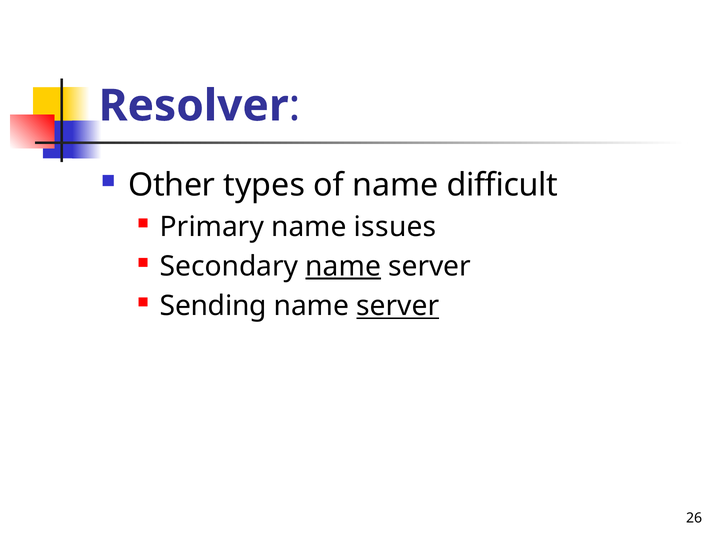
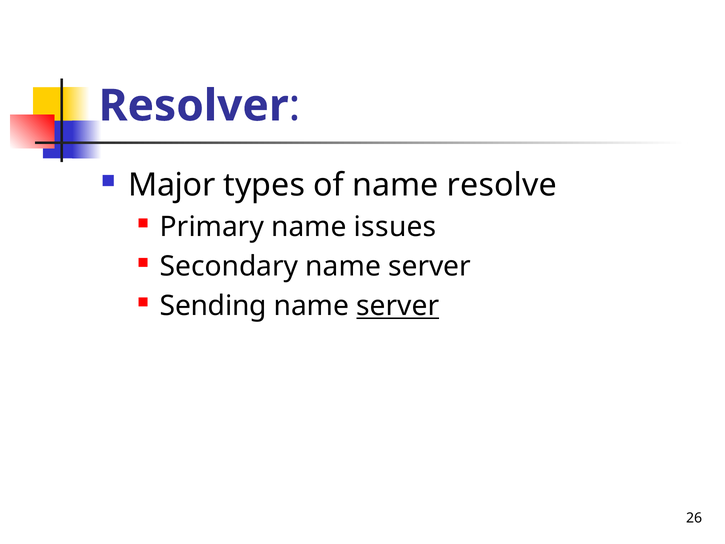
Other: Other -> Major
difficult: difficult -> resolve
name at (343, 266) underline: present -> none
